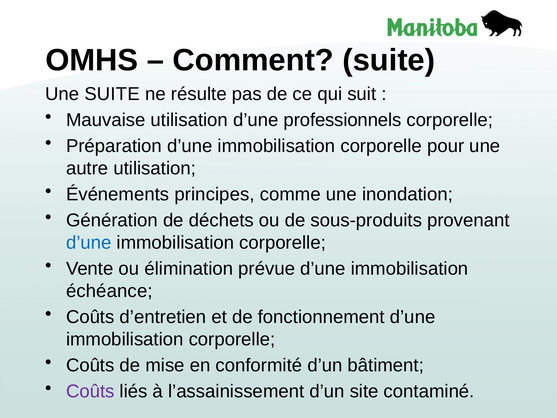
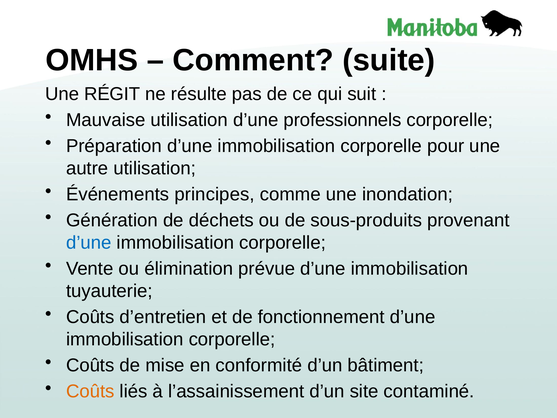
Une SUITE: SUITE -> RÉGIT
échéance: échéance -> tuyauterie
Coûts at (90, 391) colour: purple -> orange
